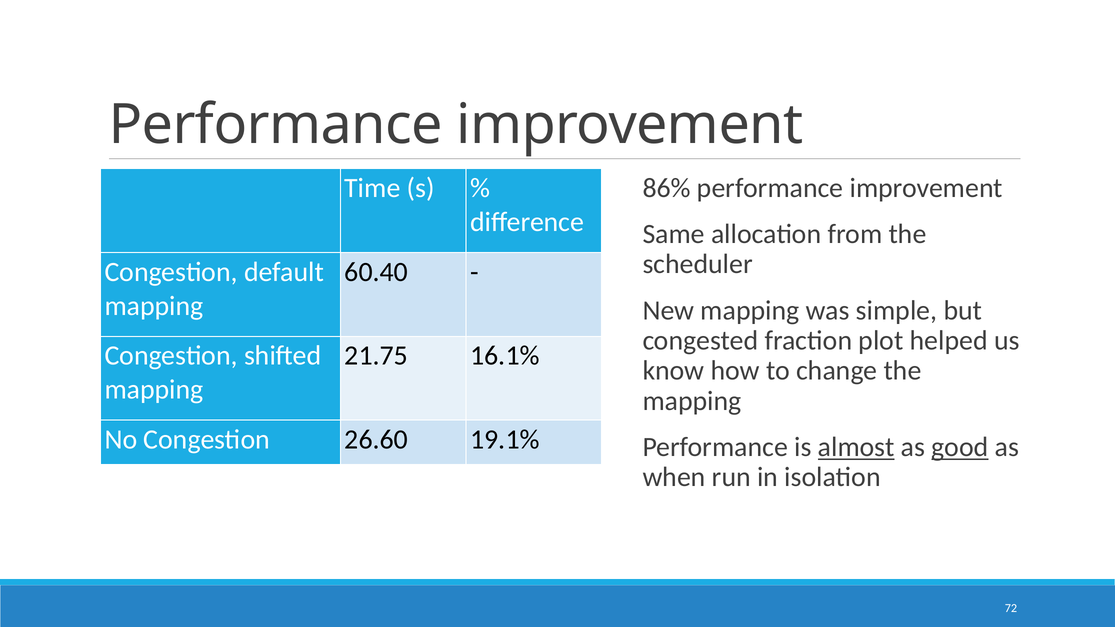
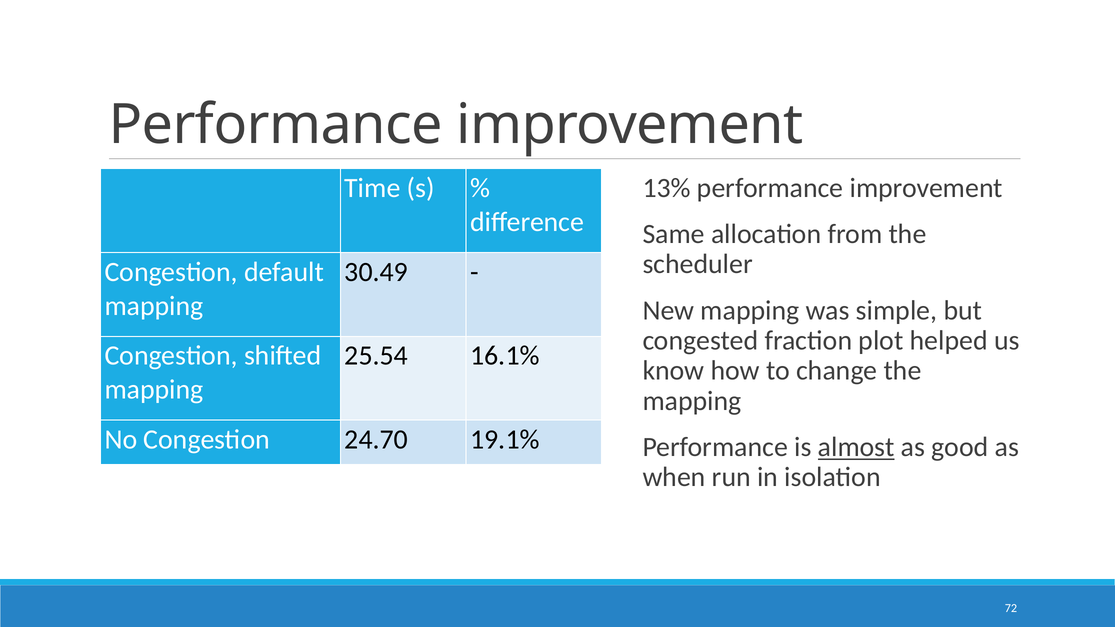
86%: 86% -> 13%
60.40: 60.40 -> 30.49
21.75: 21.75 -> 25.54
26.60: 26.60 -> 24.70
good underline: present -> none
